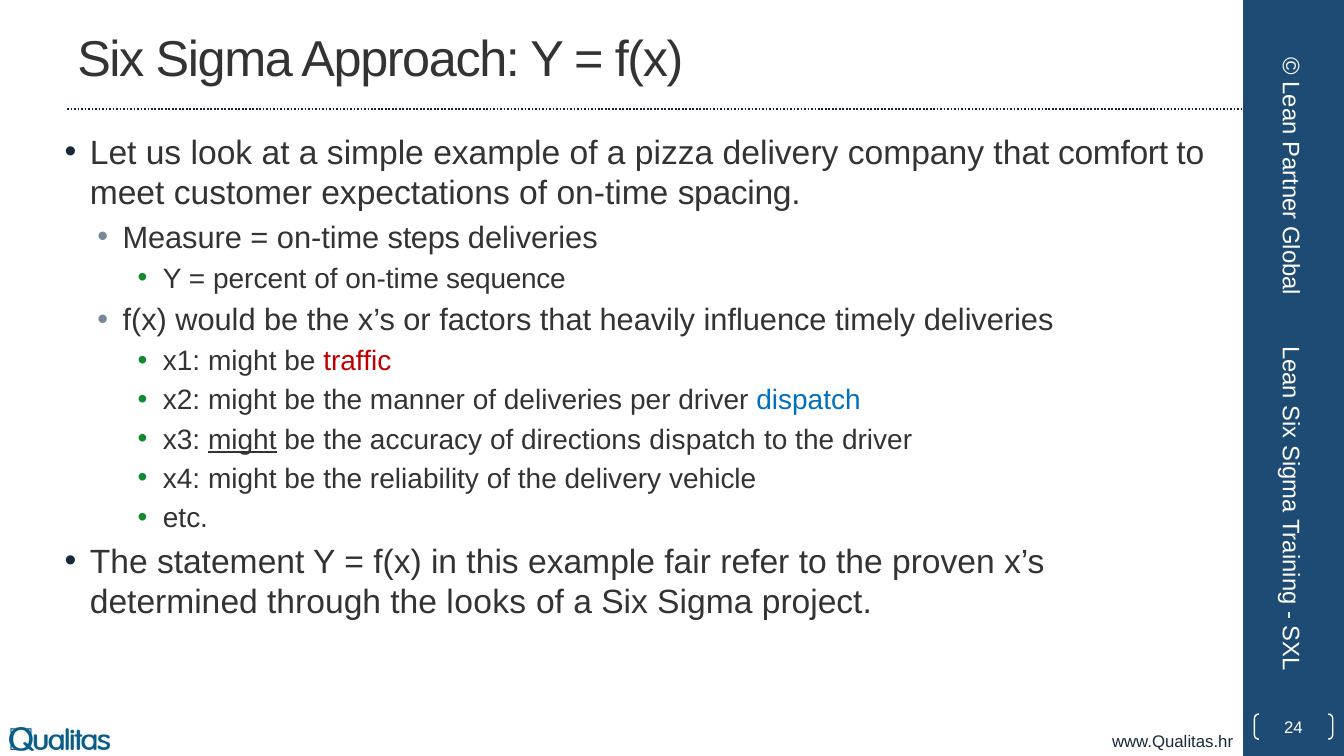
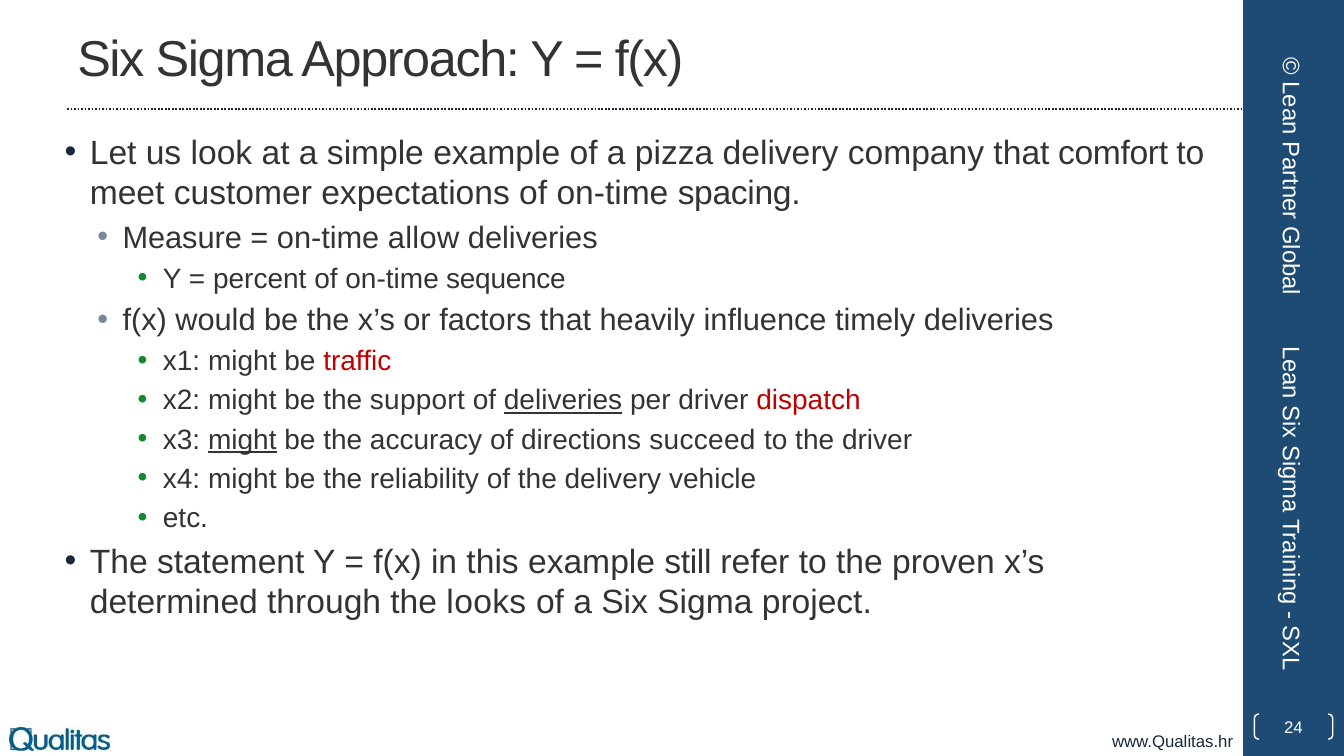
steps: steps -> allow
manner: manner -> support
deliveries at (563, 401) underline: none -> present
dispatch at (808, 401) colour: blue -> red
directions dispatch: dispatch -> succeed
fair: fair -> still
